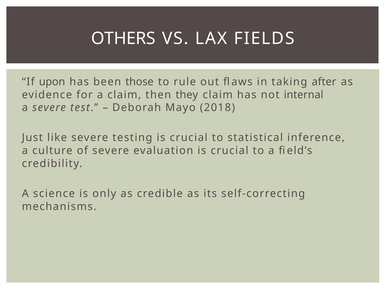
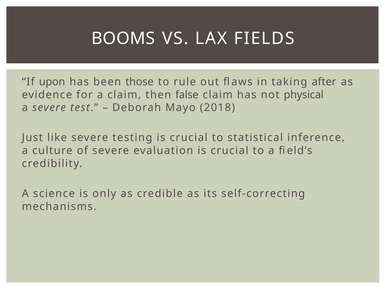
OTHERS: OTHERS -> BOOMS
they: they -> false
internal: internal -> physical
